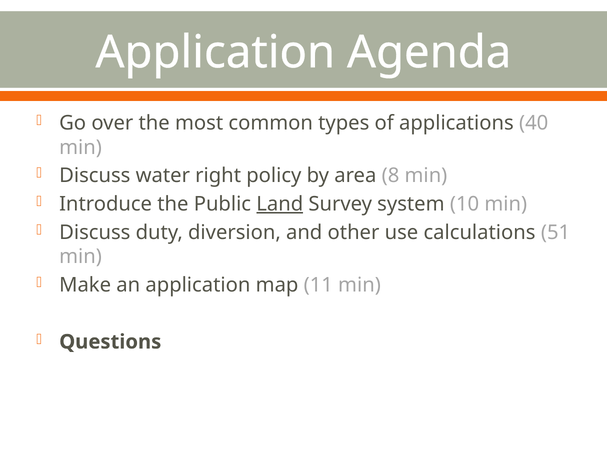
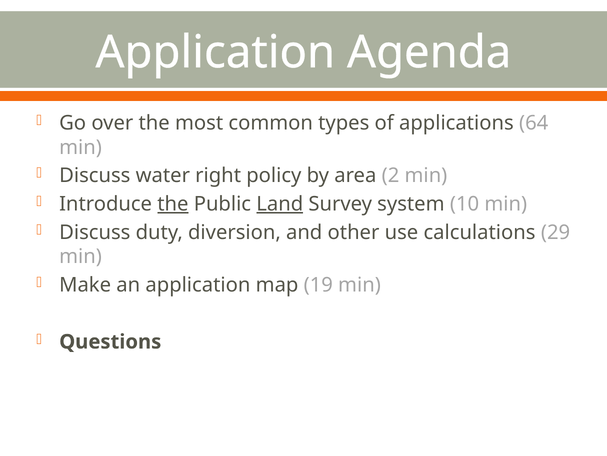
40: 40 -> 64
8: 8 -> 2
the at (173, 204) underline: none -> present
51: 51 -> 29
11: 11 -> 19
